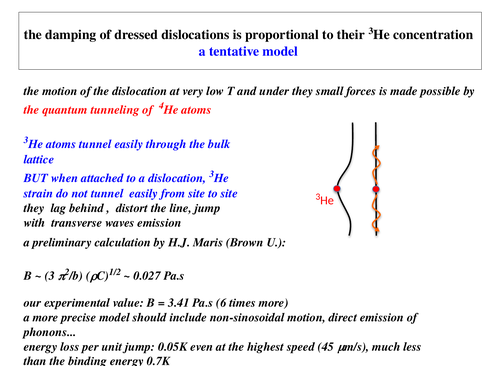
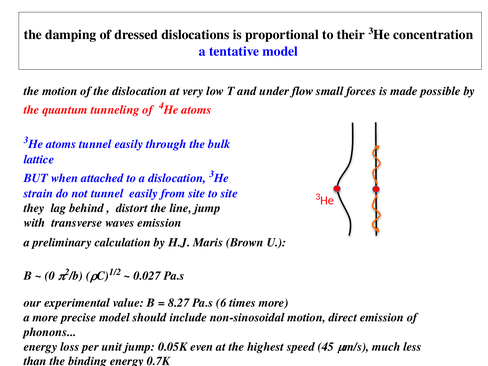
under they: they -> flow
3 at (50, 276): 3 -> 0
3.41: 3.41 -> 8.27
